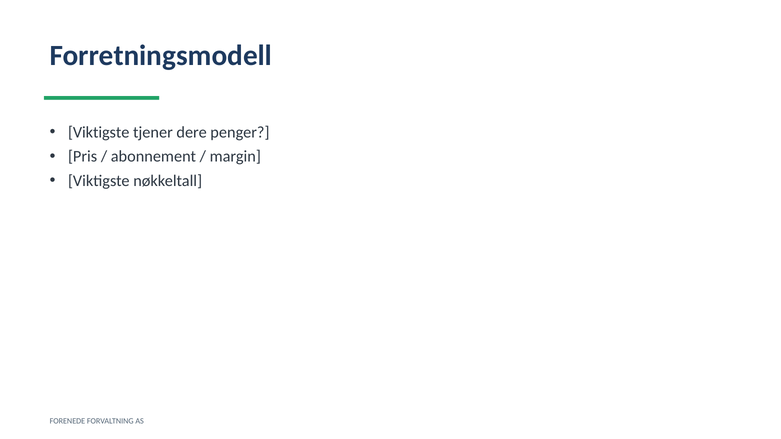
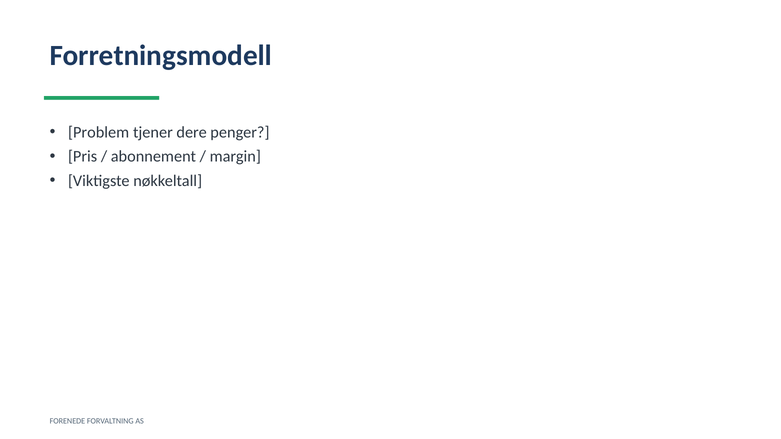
Viktigste at (99, 132): Viktigste -> Problem
